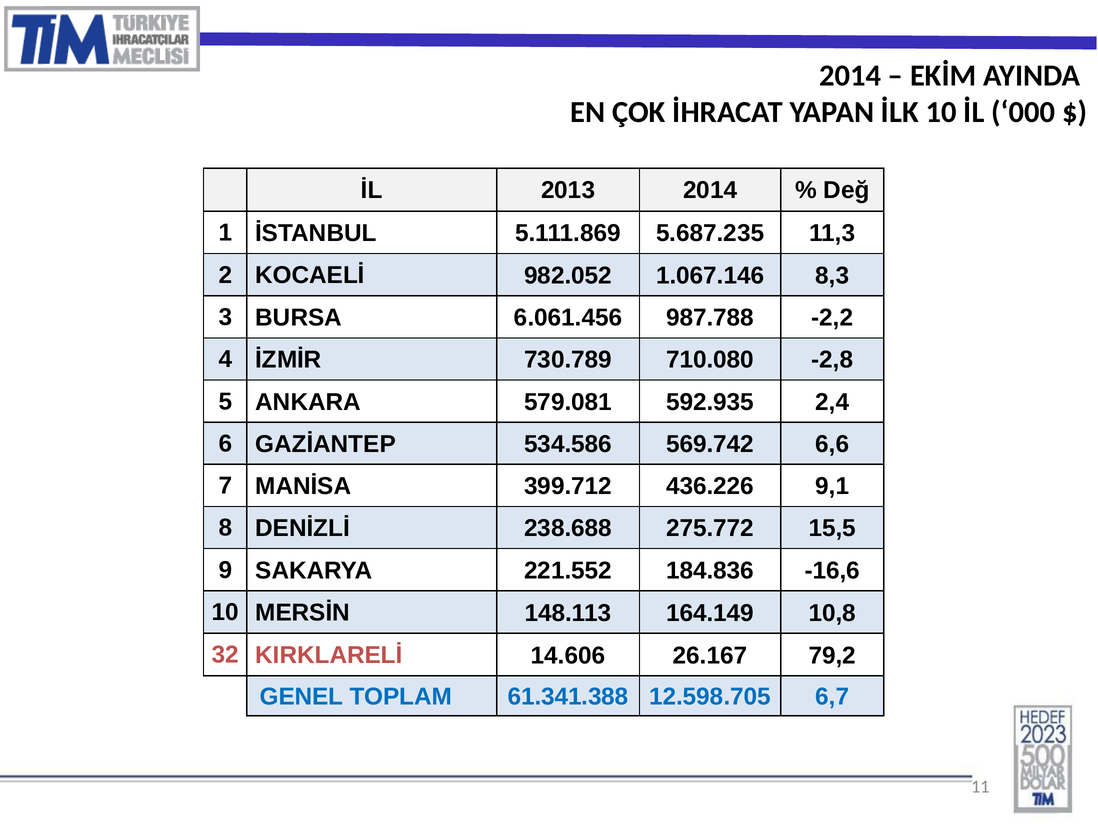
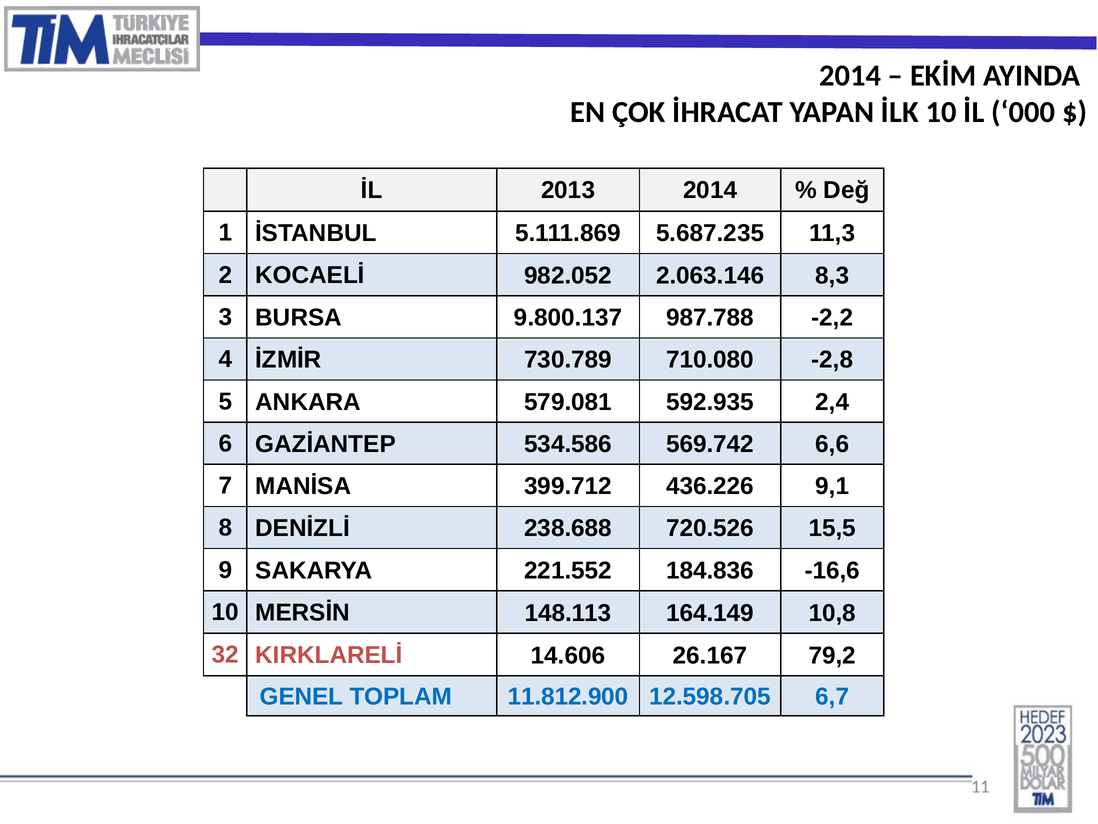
1.067.146: 1.067.146 -> 2.063.146
6.061.456: 6.061.456 -> 9.800.137
275.772: 275.772 -> 720.526
61.341.388: 61.341.388 -> 11.812.900
